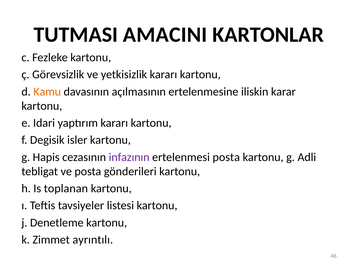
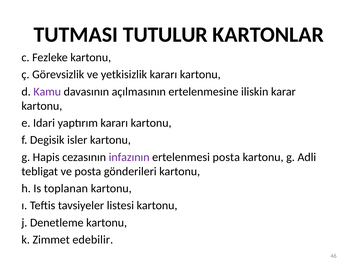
AMACINI: AMACINI -> TUTULUR
Kamu colour: orange -> purple
ayrıntılı: ayrıntılı -> edebilir
